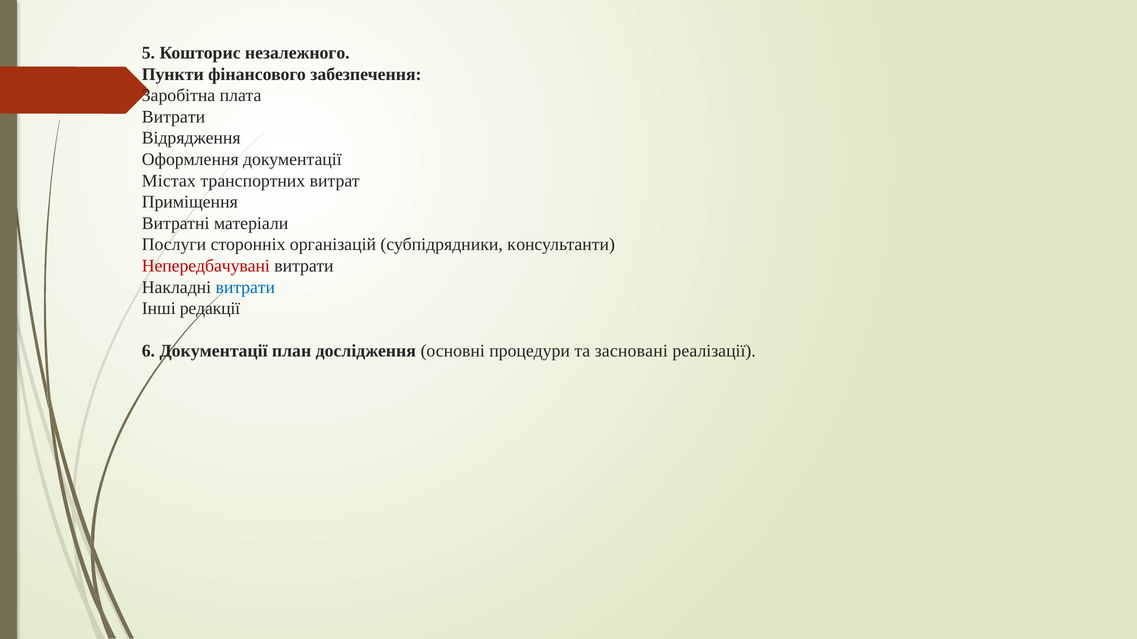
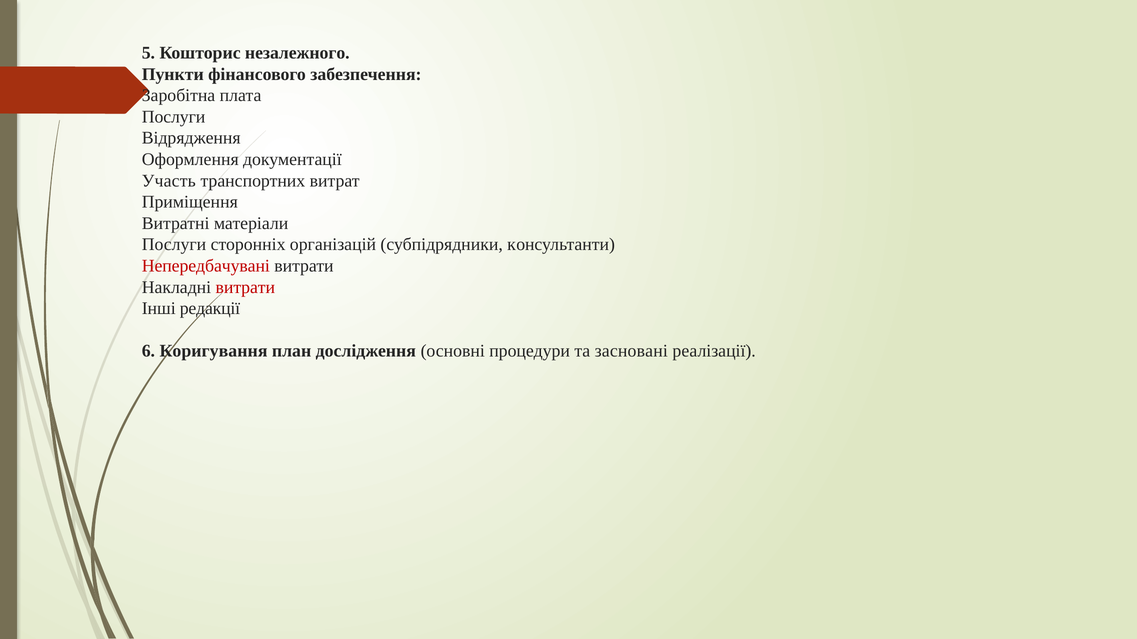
Витрати at (173, 117): Витрати -> Послуги
Містах: Містах -> Участь
витрати at (245, 287) colour: blue -> red
6 Документації: Документації -> Коригування
